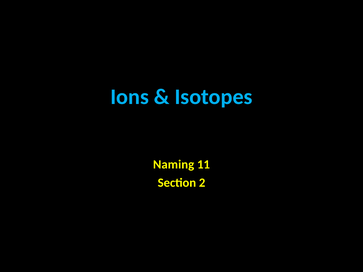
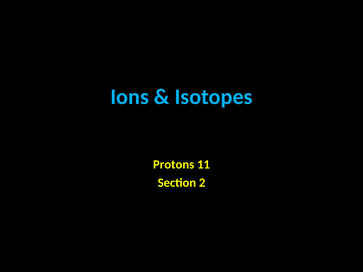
Naming: Naming -> Protons
